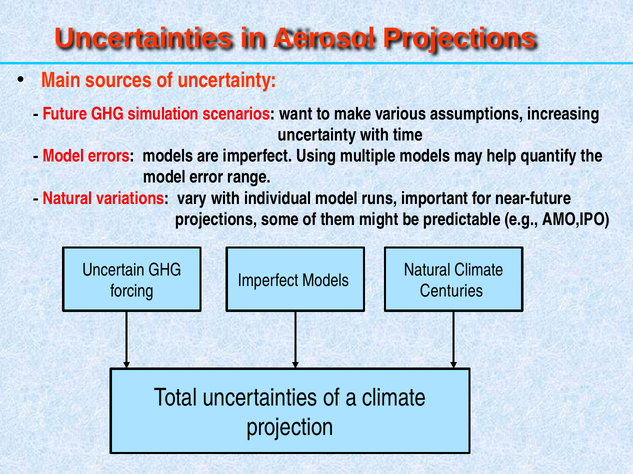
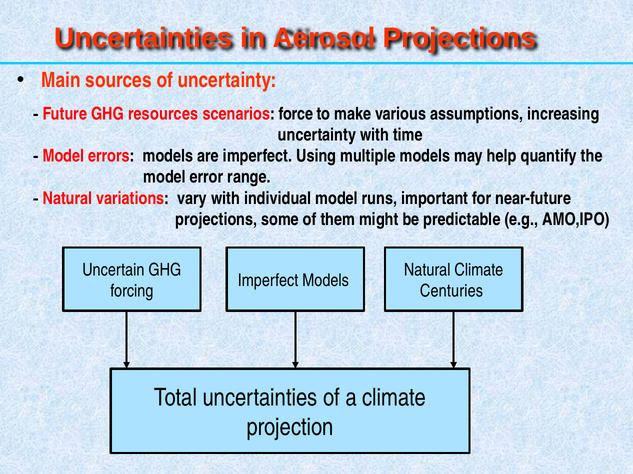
simulation: simulation -> resources
want: want -> force
